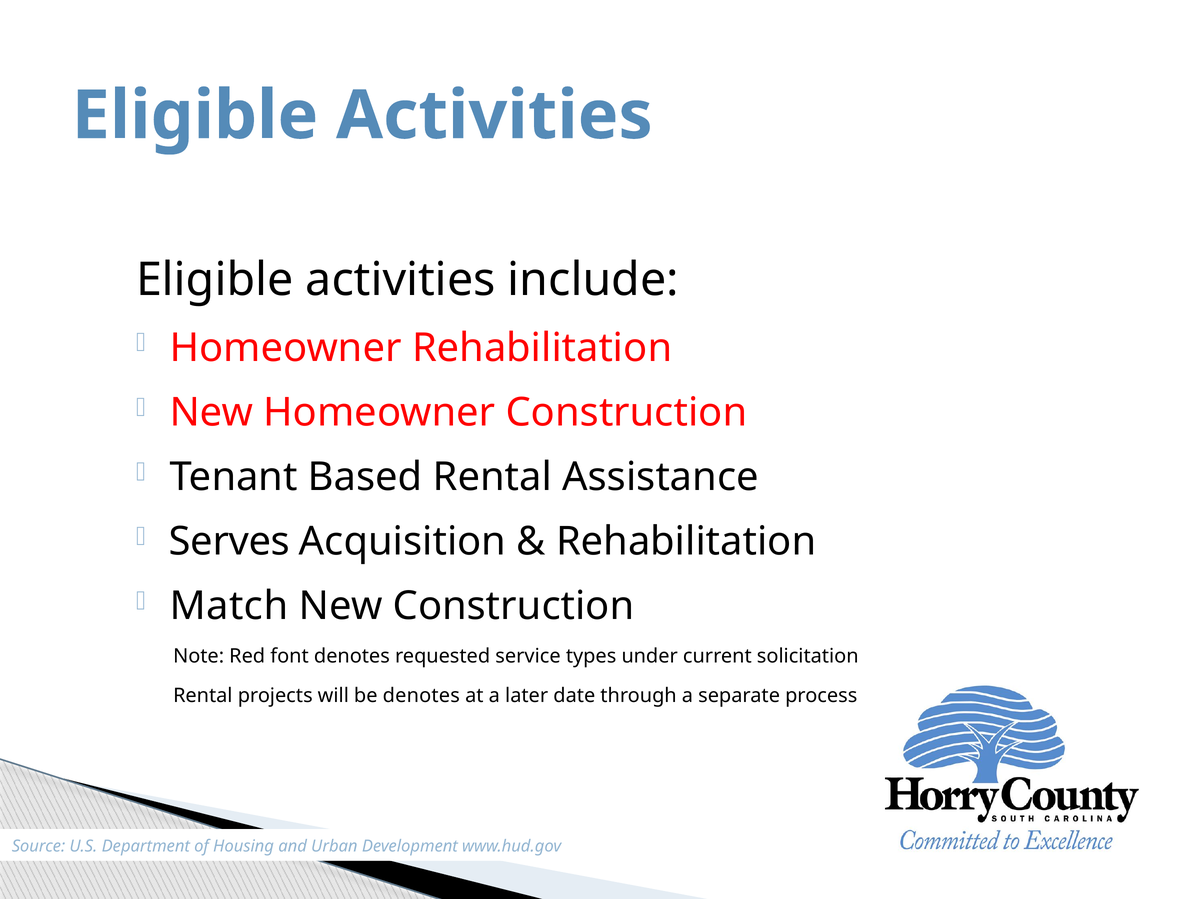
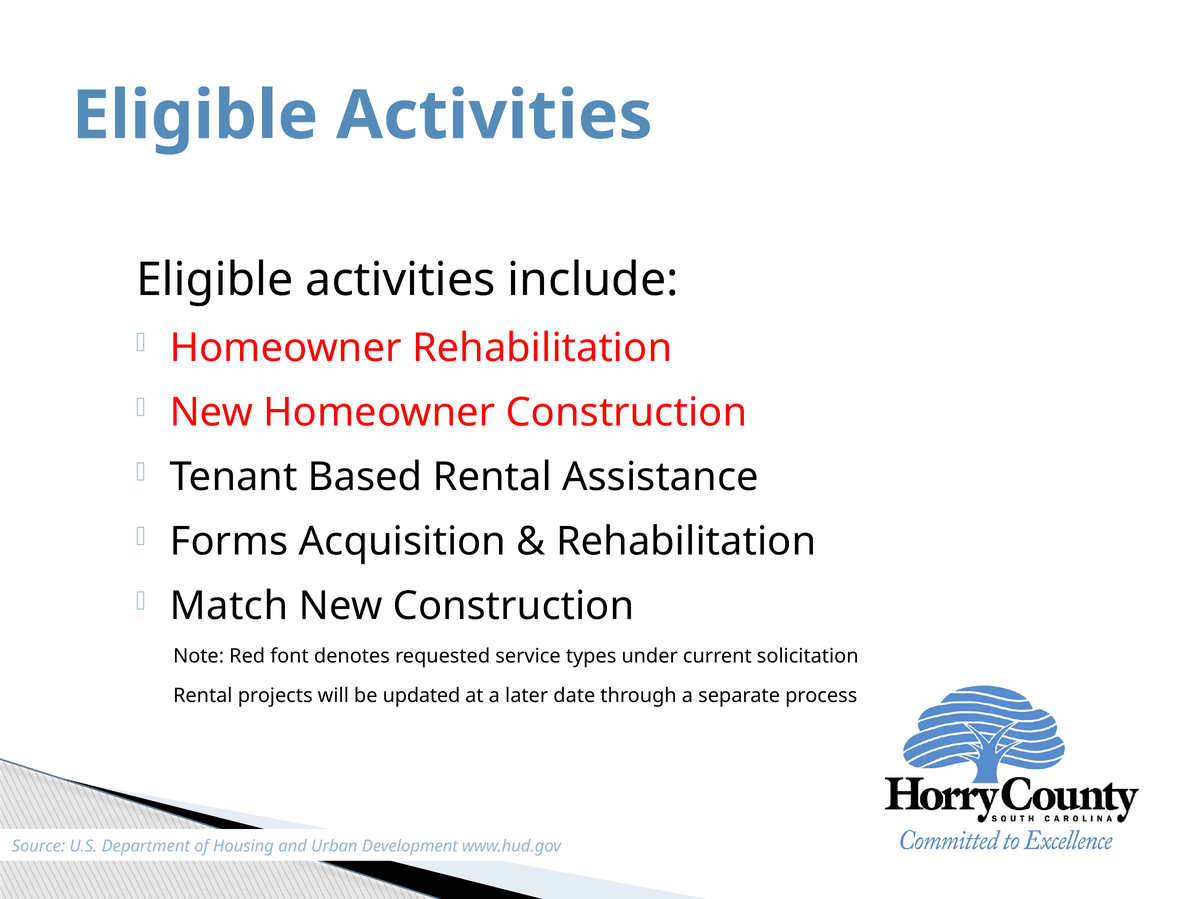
Serves: Serves -> Forms
be denotes: denotes -> updated
